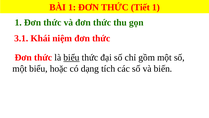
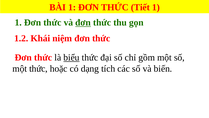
đơn at (83, 22) underline: none -> present
3.1: 3.1 -> 1.2
một biểu: biểu -> thức
